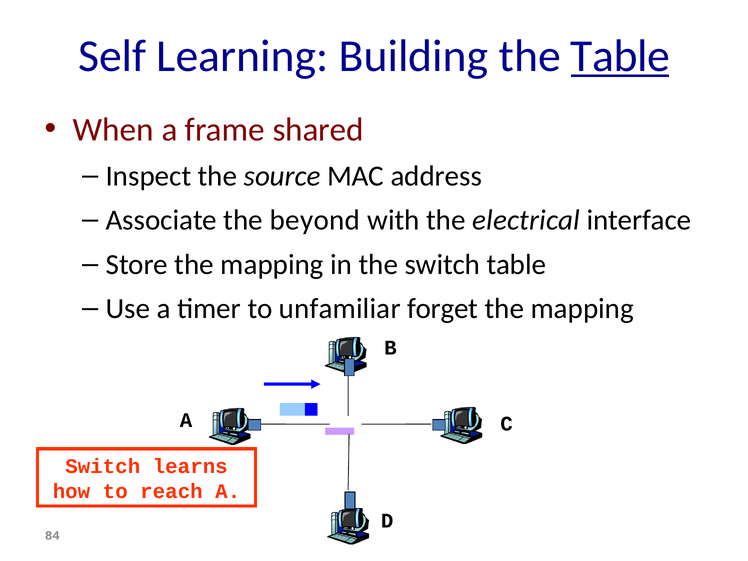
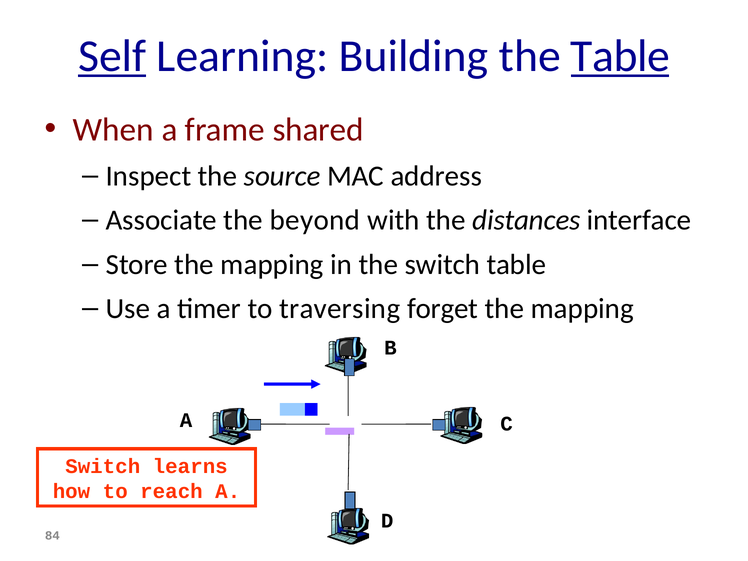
Self underline: none -> present
electrical: electrical -> distances
unfamiliar: unfamiliar -> traversing
